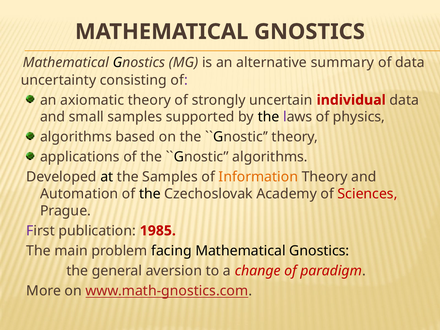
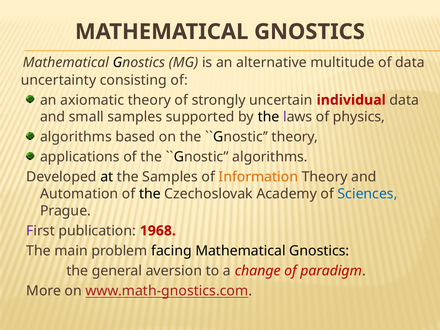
summary: summary -> multitude
Sciences colour: red -> blue
1985: 1985 -> 1968
